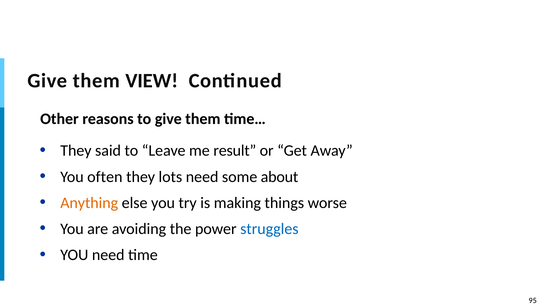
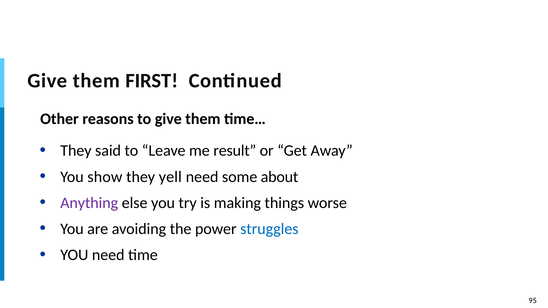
VIEW: VIEW -> FIRST
often: often -> show
lots: lots -> yell
Anything colour: orange -> purple
